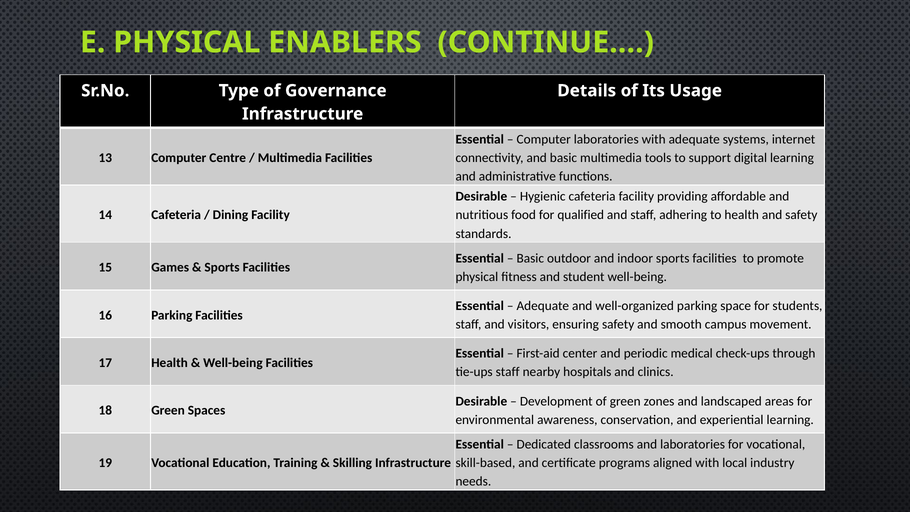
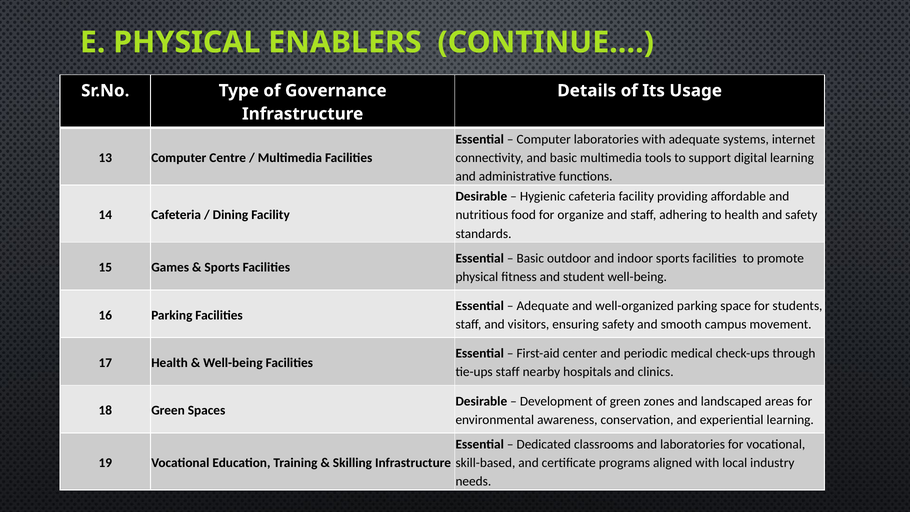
qualified: qualified -> organize
